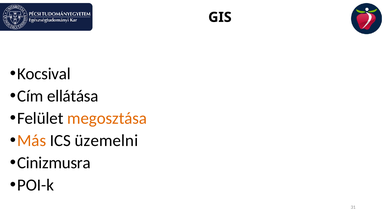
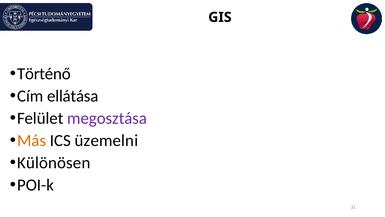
Kocsival: Kocsival -> Történő
megosztása colour: orange -> purple
Cinizmusra: Cinizmusra -> Különösen
